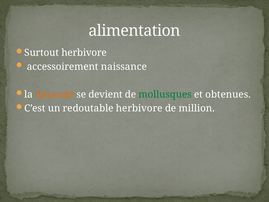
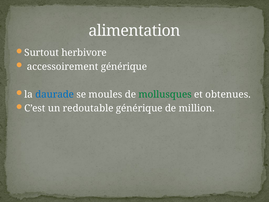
accessoirement naissance: naissance -> générique
daurade colour: orange -> blue
devient: devient -> moules
redoutable herbivore: herbivore -> générique
